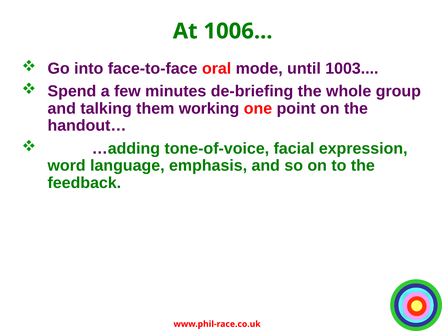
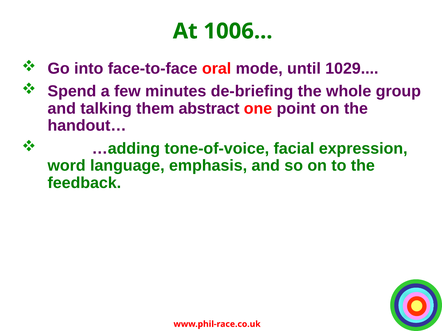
1003: 1003 -> 1029
working: working -> abstract
